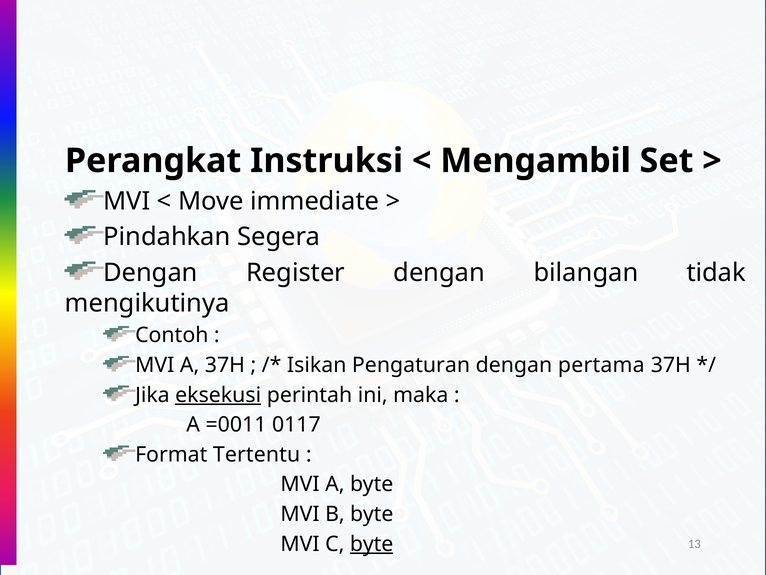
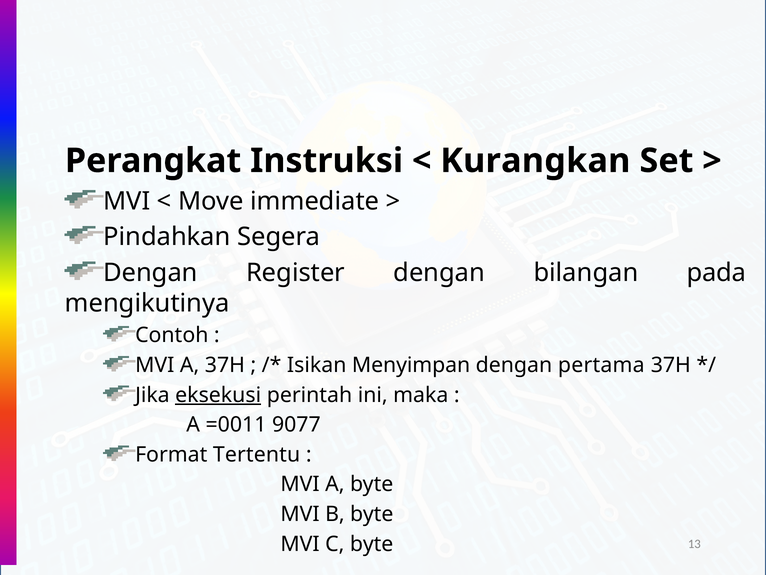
Mengambil: Mengambil -> Kurangkan
tidak: tidak -> pada
Pengaturan: Pengaturan -> Menyimpan
0117: 0117 -> 9077
byte at (372, 544) underline: present -> none
